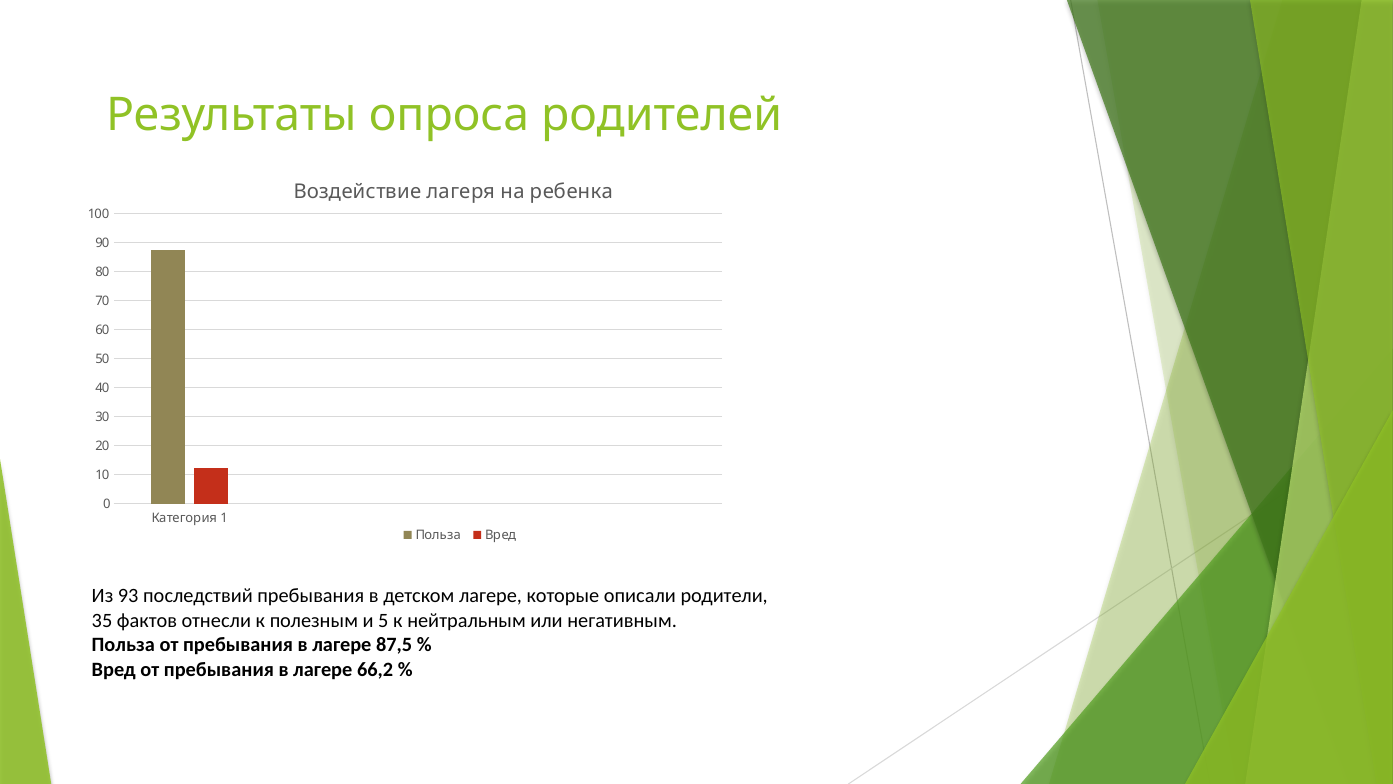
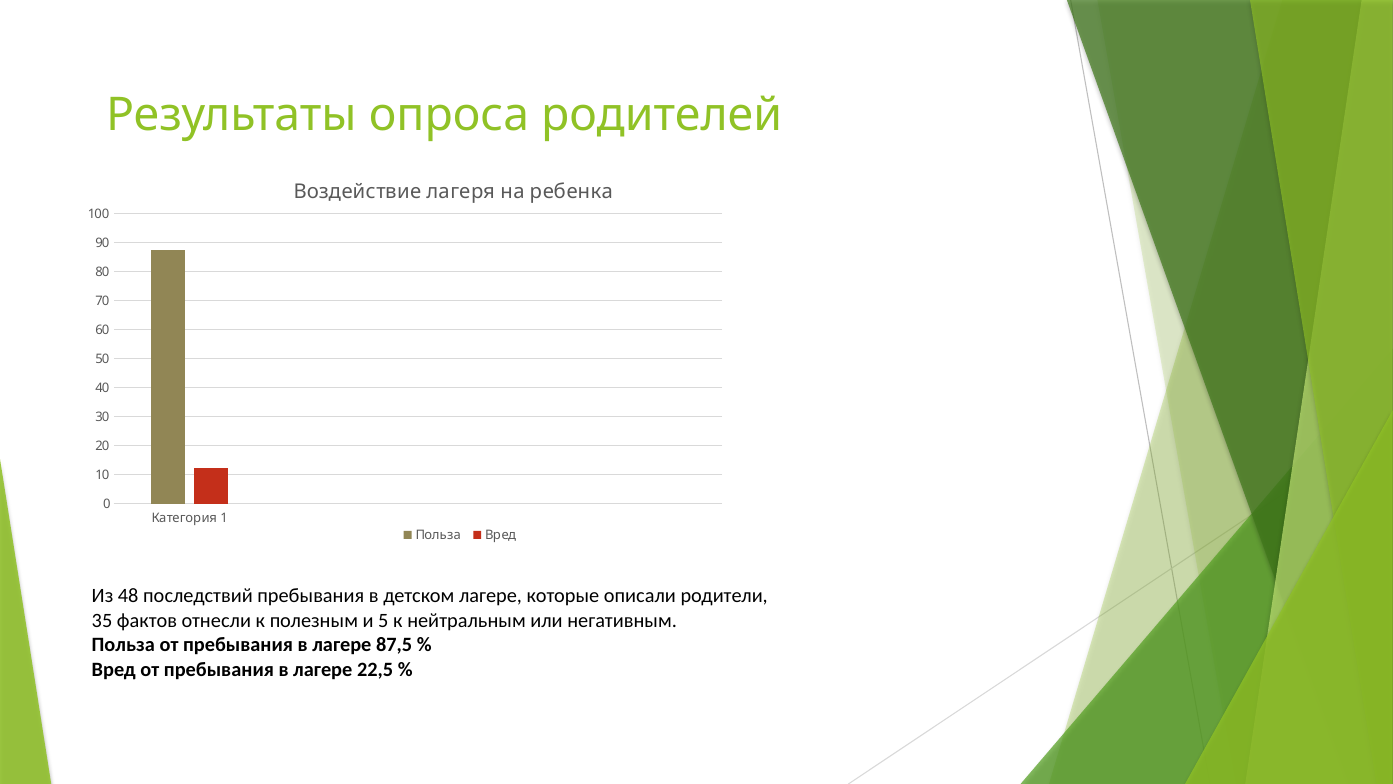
93: 93 -> 48
66,2: 66,2 -> 22,5
